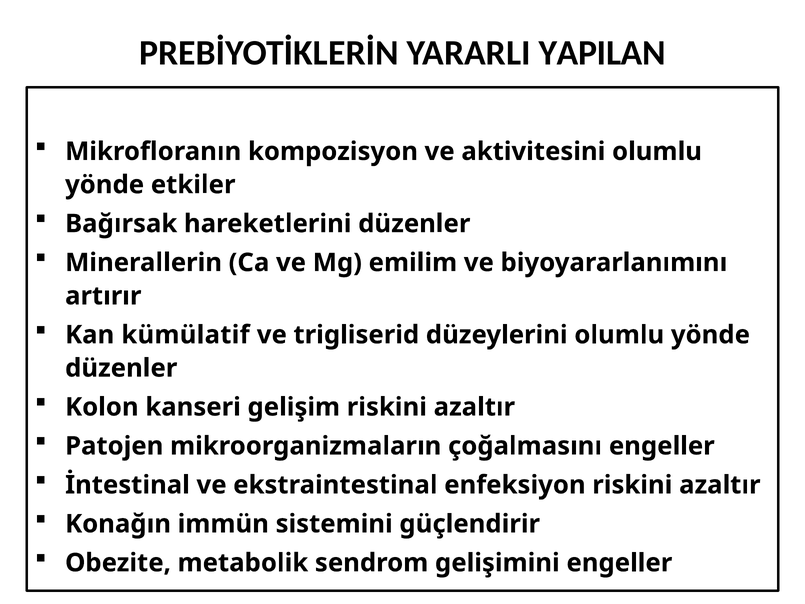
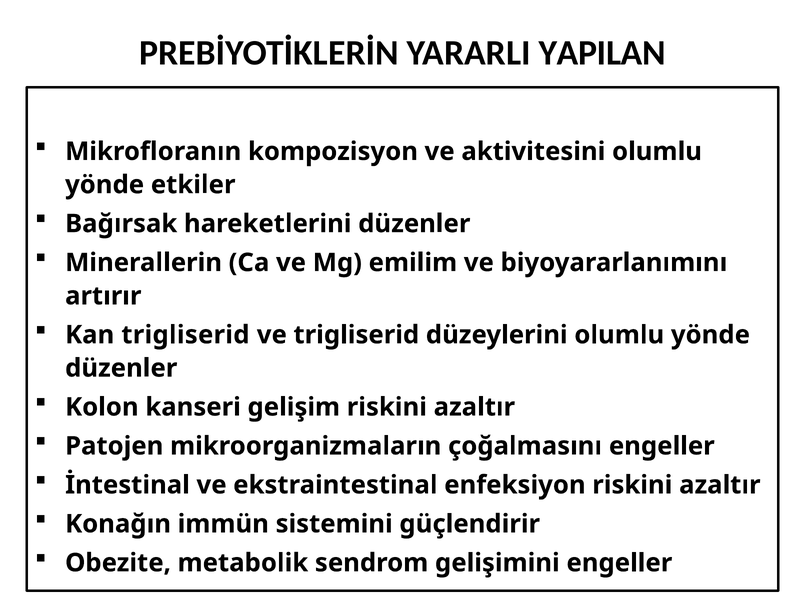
Kan kümülatif: kümülatif -> trigliserid
